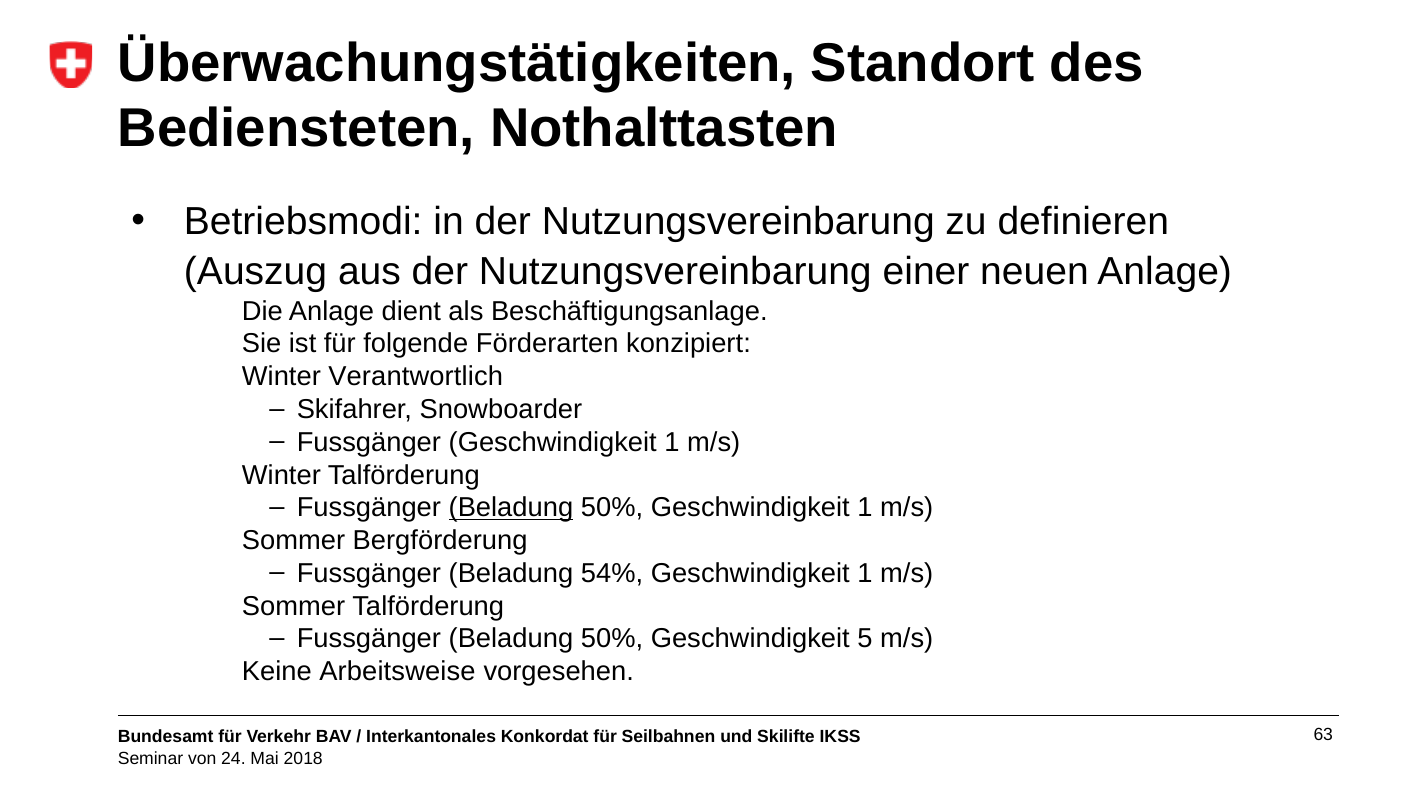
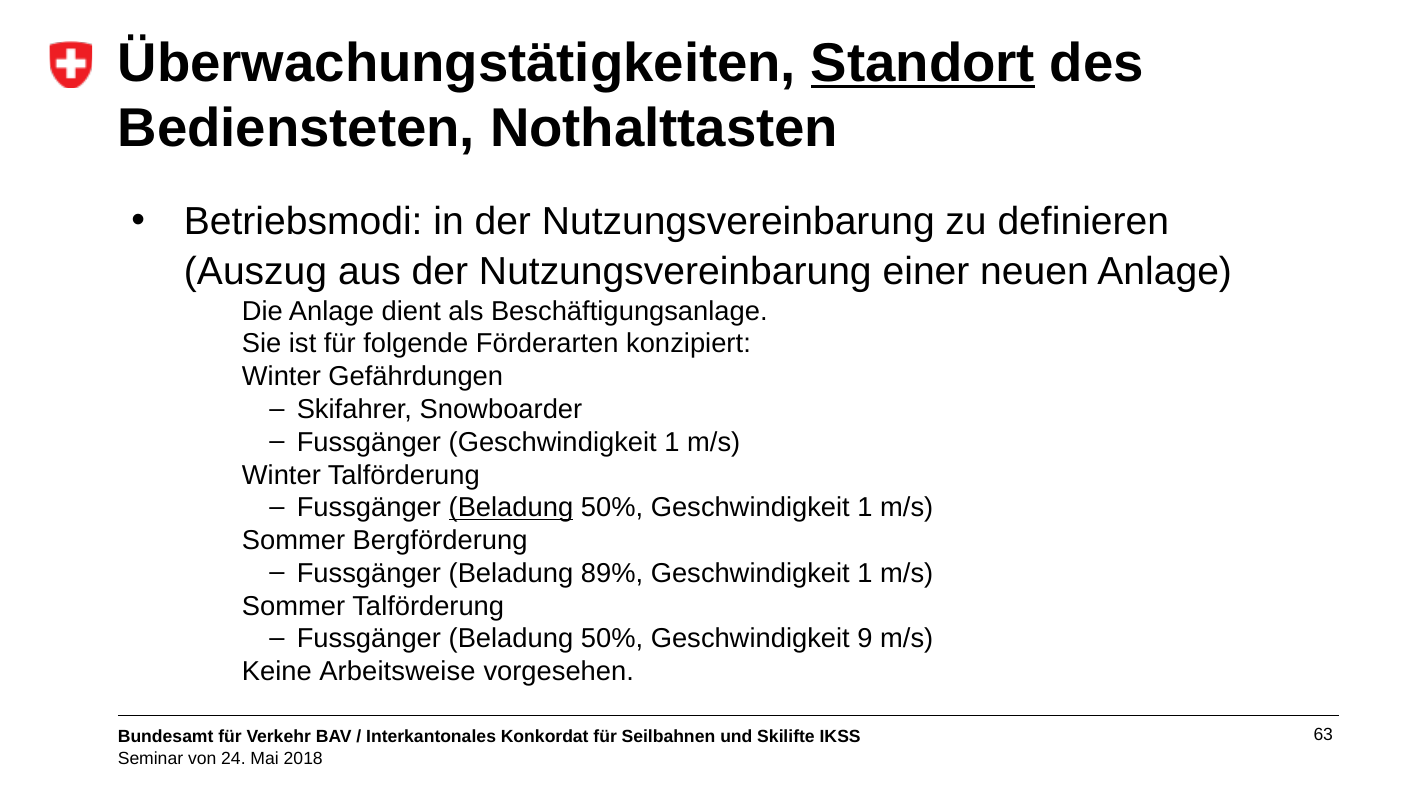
Standort underline: none -> present
Verantwortlich: Verantwortlich -> Gefährdungen
54%: 54% -> 89%
5: 5 -> 9
